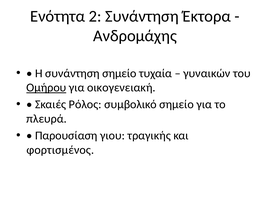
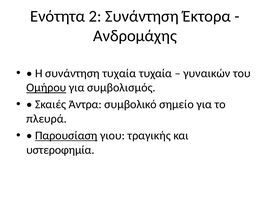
συνάντηση σημείο: σημείο -> τυχαία
οικογενειακή: οικογενειακή -> συμβολισμός
Ρόλος: Ρόλος -> Άντρα
Παρουσίαση underline: none -> present
φορτισμένος: φορτισμένος -> υστεροφημία
